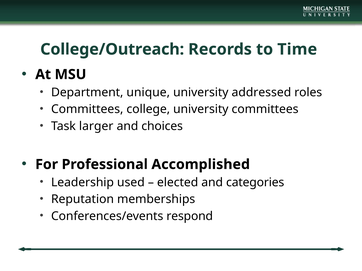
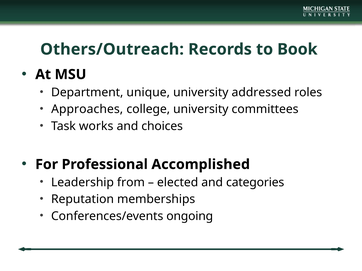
College/Outreach: College/Outreach -> Others/Outreach
Time: Time -> Book
Committees at (87, 109): Committees -> Approaches
larger: larger -> works
used: used -> from
respond: respond -> ongoing
